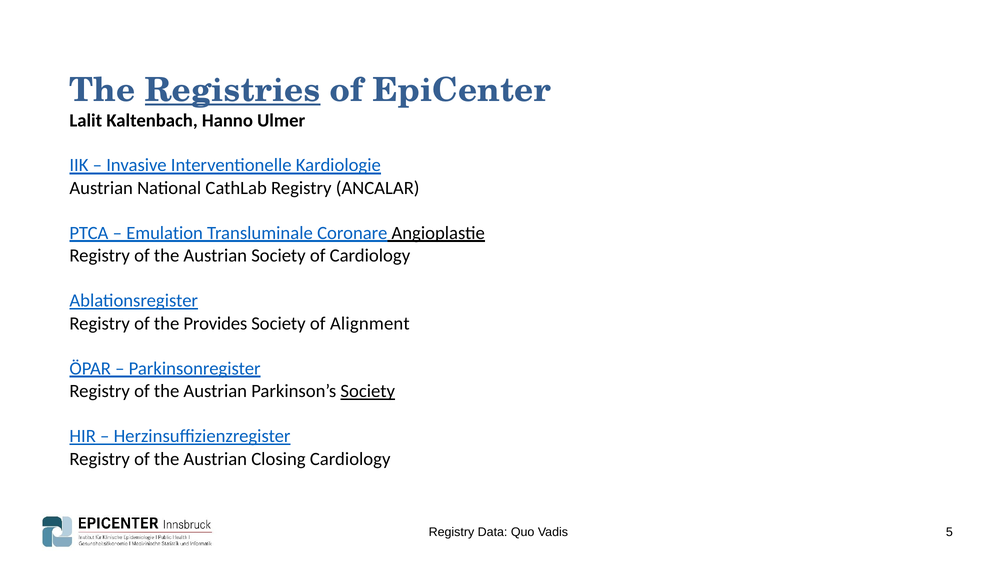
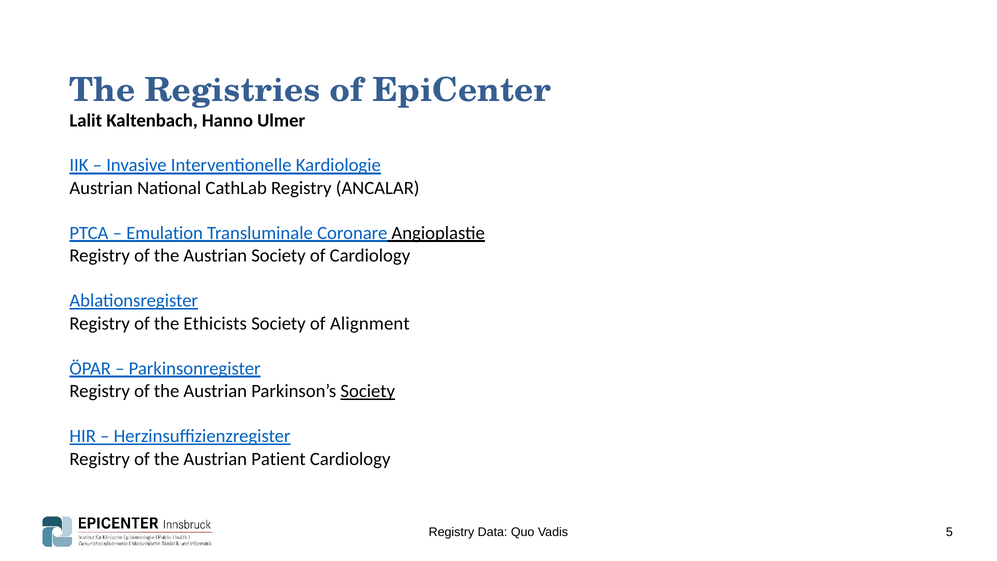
Registries underline: present -> none
Provides: Provides -> Ethicists
Closing: Closing -> Patient
